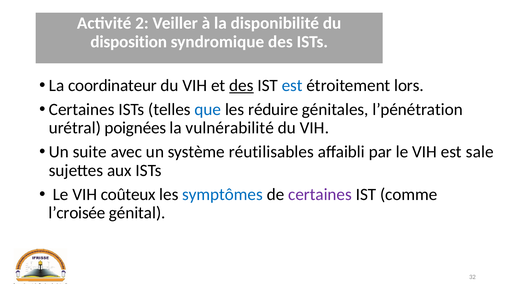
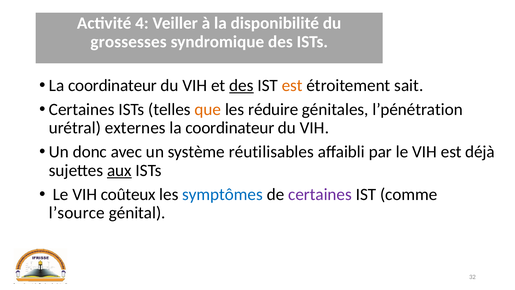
2: 2 -> 4
disposition: disposition -> grossesses
est at (292, 85) colour: blue -> orange
lors: lors -> sait
que colour: blue -> orange
poignées: poignées -> externes
vulnérabilité at (230, 128): vulnérabilité -> coordinateur
suite: suite -> donc
sale: sale -> déjà
aux underline: none -> present
l’croisée: l’croisée -> l’source
